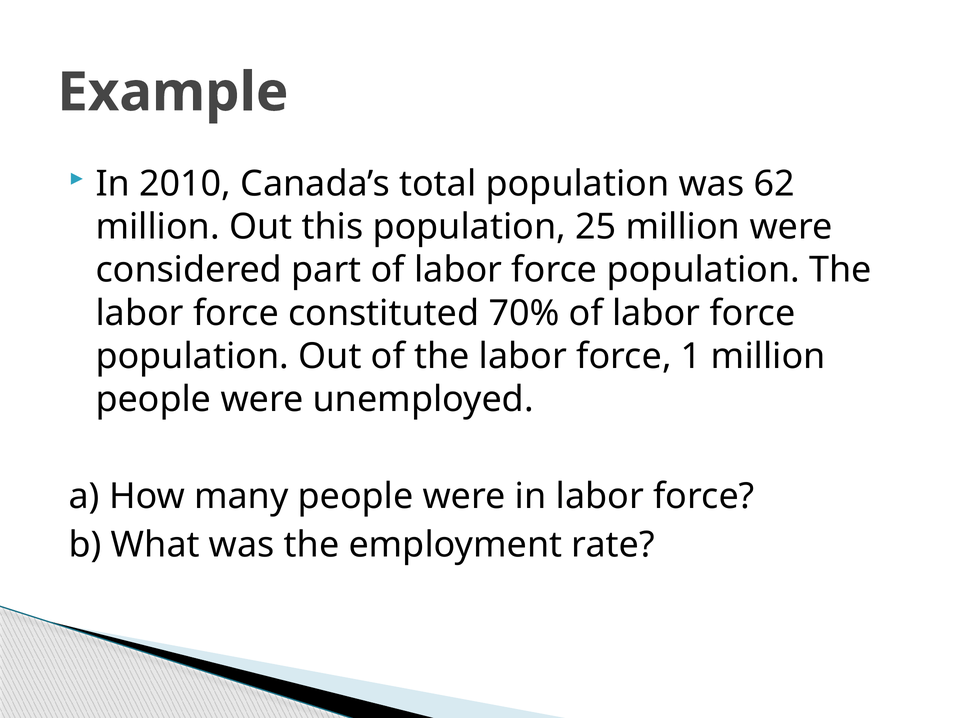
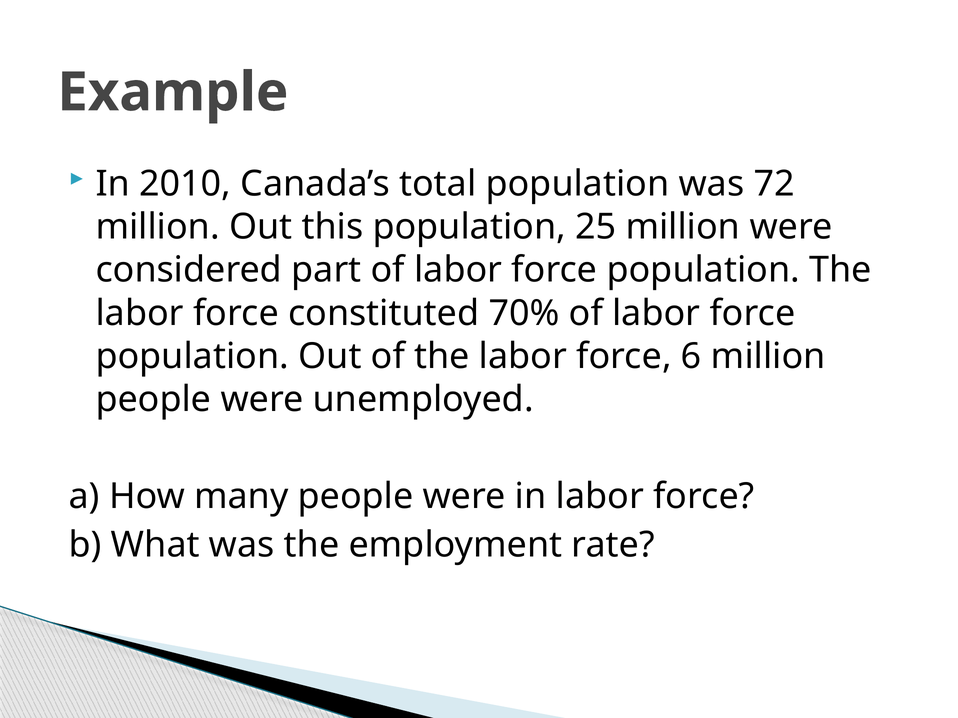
62: 62 -> 72
1: 1 -> 6
